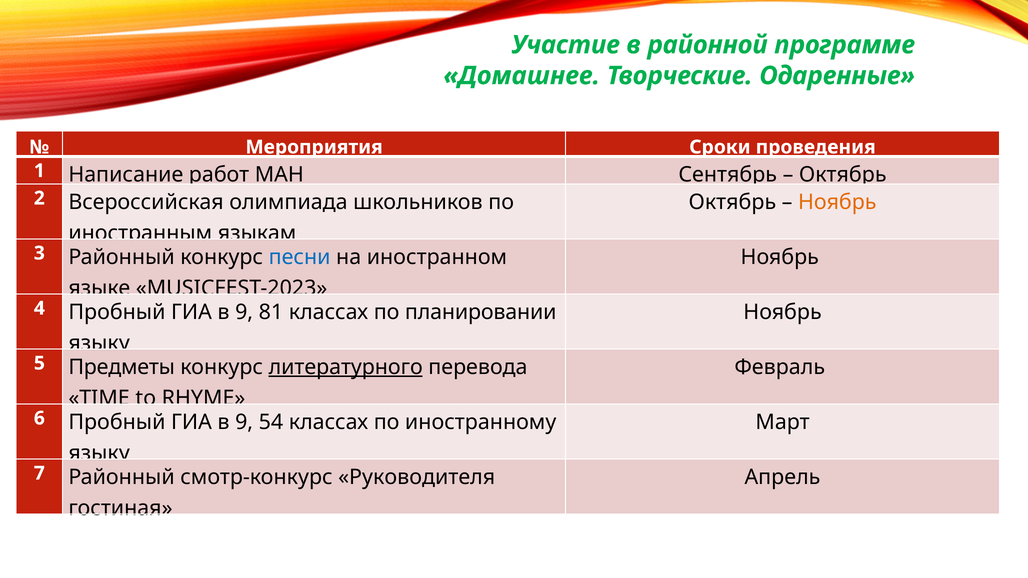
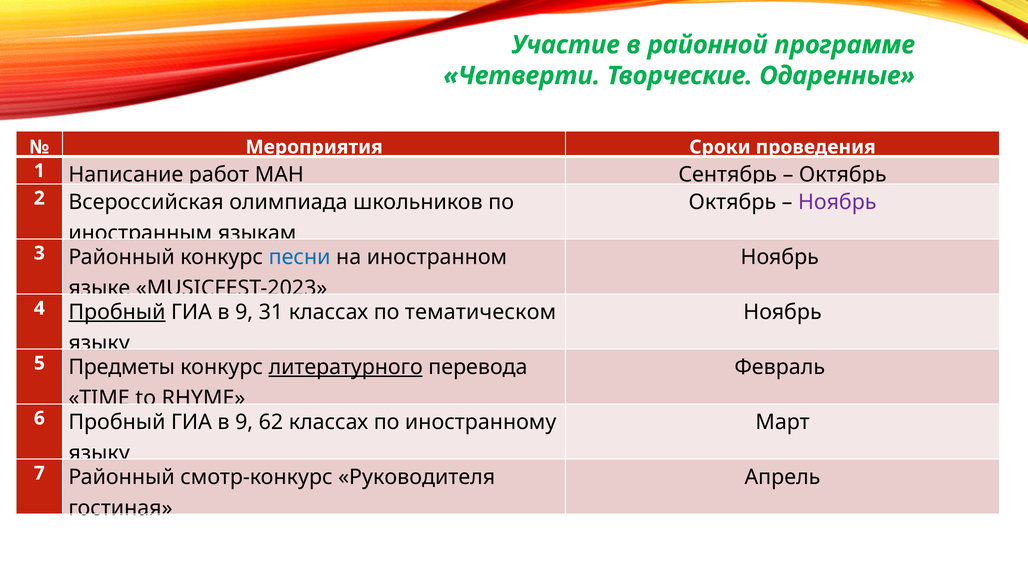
Домашнее: Домашнее -> Четверти
Ноябрь at (837, 202) colour: orange -> purple
Пробный at (117, 312) underline: none -> present
81: 81 -> 31
планировании: планировании -> тематическом
54: 54 -> 62
